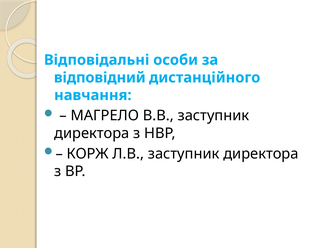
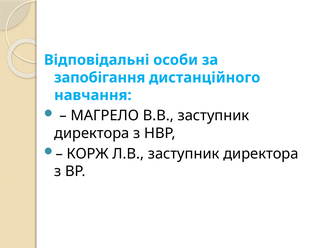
відповідний: відповідний -> запобігання
